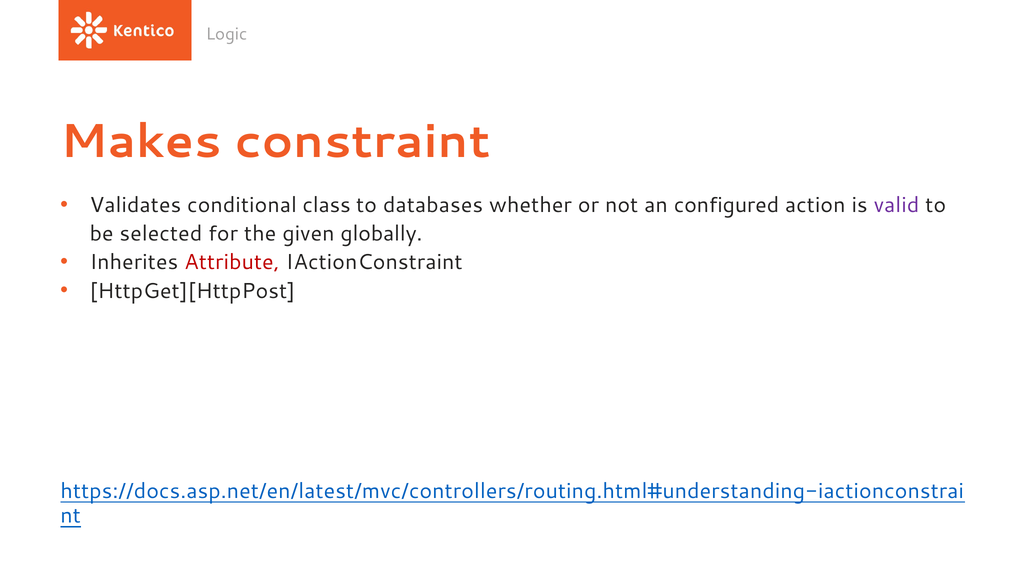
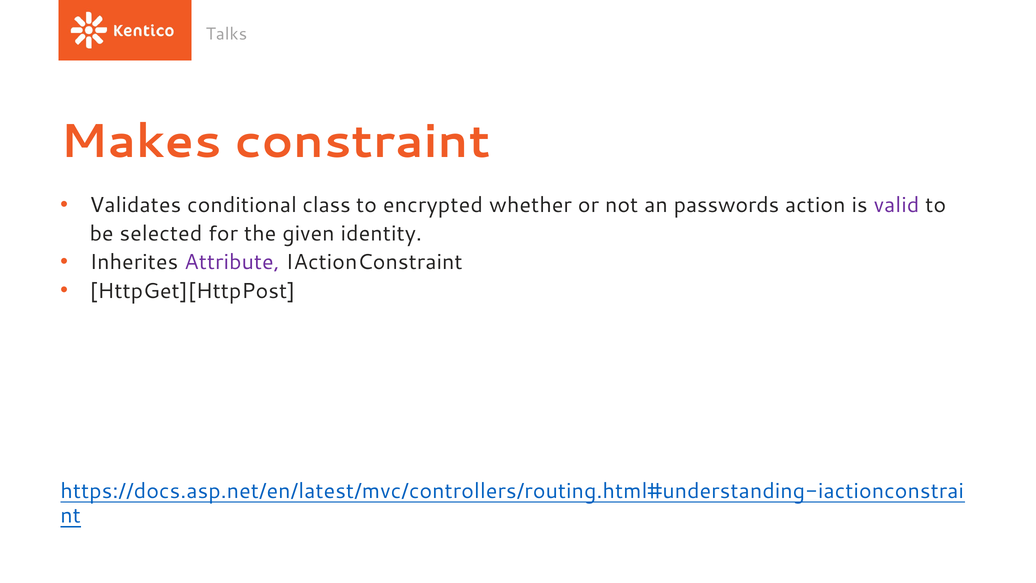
Logic: Logic -> Talks
databases: databases -> encrypted
configured: configured -> passwords
globally: globally -> identity
Attribute colour: red -> purple
